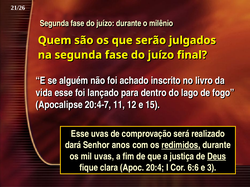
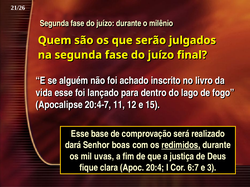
Esse uvas: uvas -> base
anos: anos -> boas
Deus underline: present -> none
6:6: 6:6 -> 6:7
